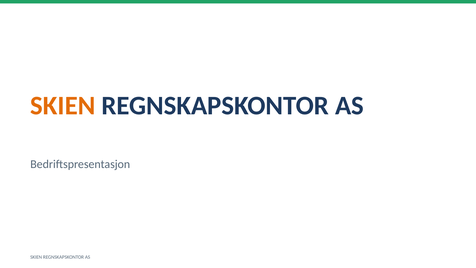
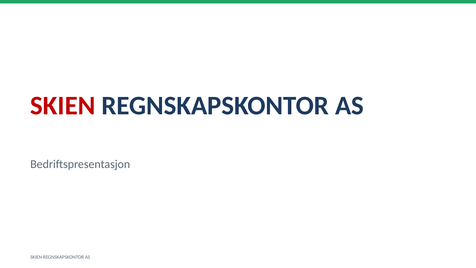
SKIEN at (63, 106) colour: orange -> red
